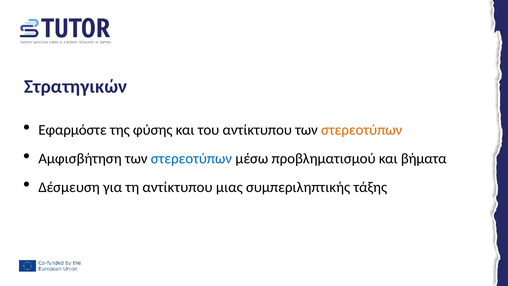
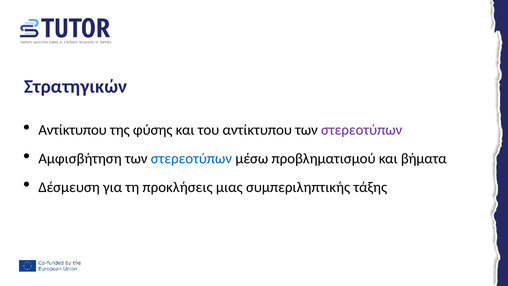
Εφαρμόστε at (73, 130): Εφαρμόστε -> Αντίκτυπου
στερεοτύπων at (362, 130) colour: orange -> purple
τη αντίκτυπου: αντίκτυπου -> προκλήσεις
